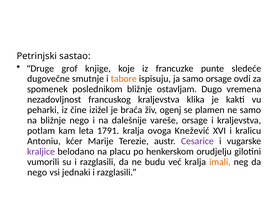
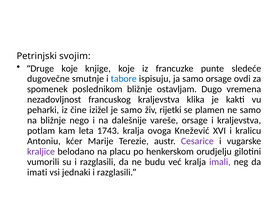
sastao: sastao -> svojim
Druge grof: grof -> koje
tabore colour: orange -> blue
je braća: braća -> samo
ogenj: ogenj -> rijetki
1791: 1791 -> 1743
imali colour: orange -> purple
nego at (37, 173): nego -> imati
